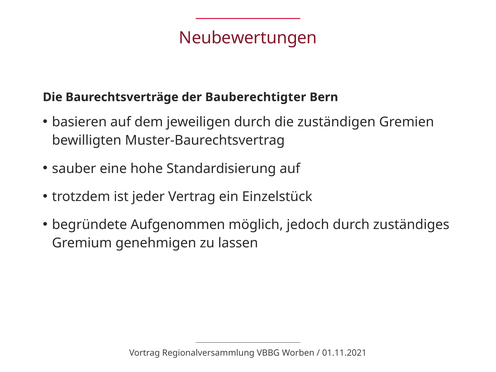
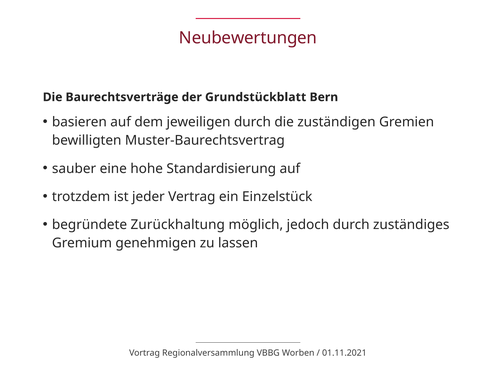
Bauberechtigter: Bauberechtigter -> Grundstückblatt
Aufgenommen: Aufgenommen -> Zurückhaltung
